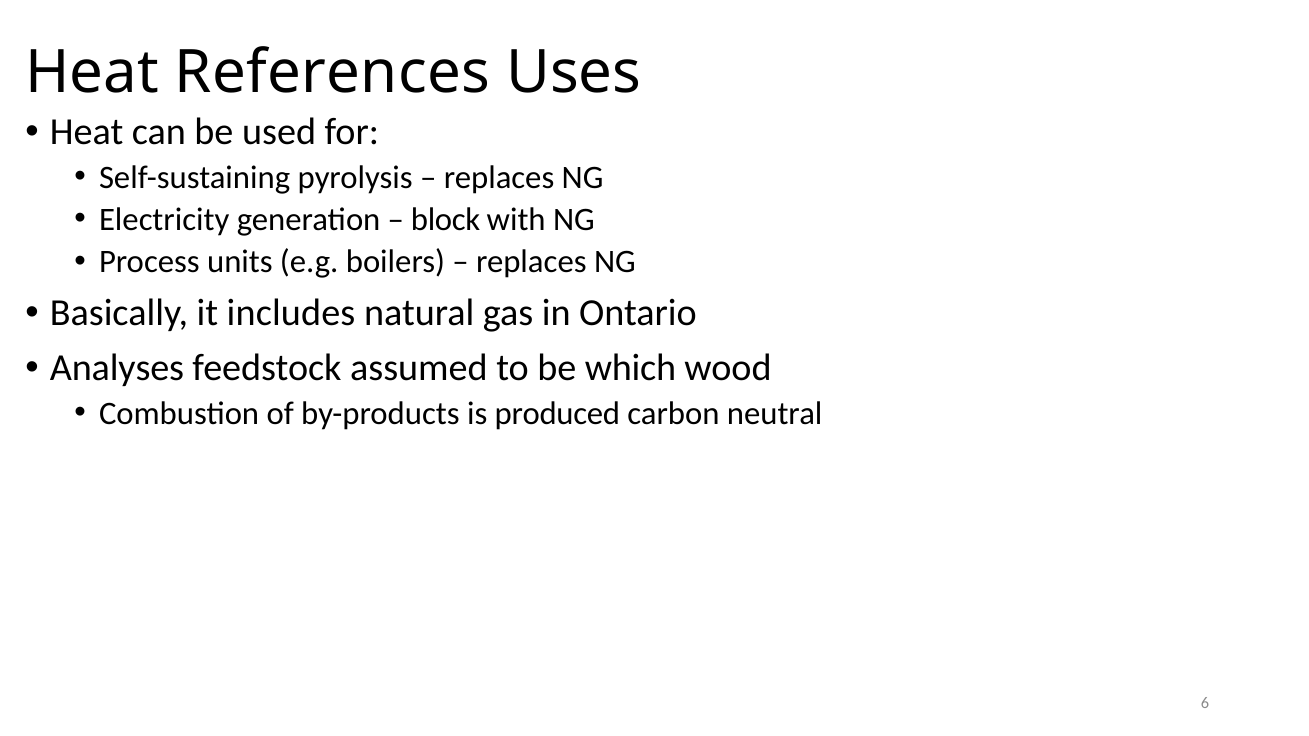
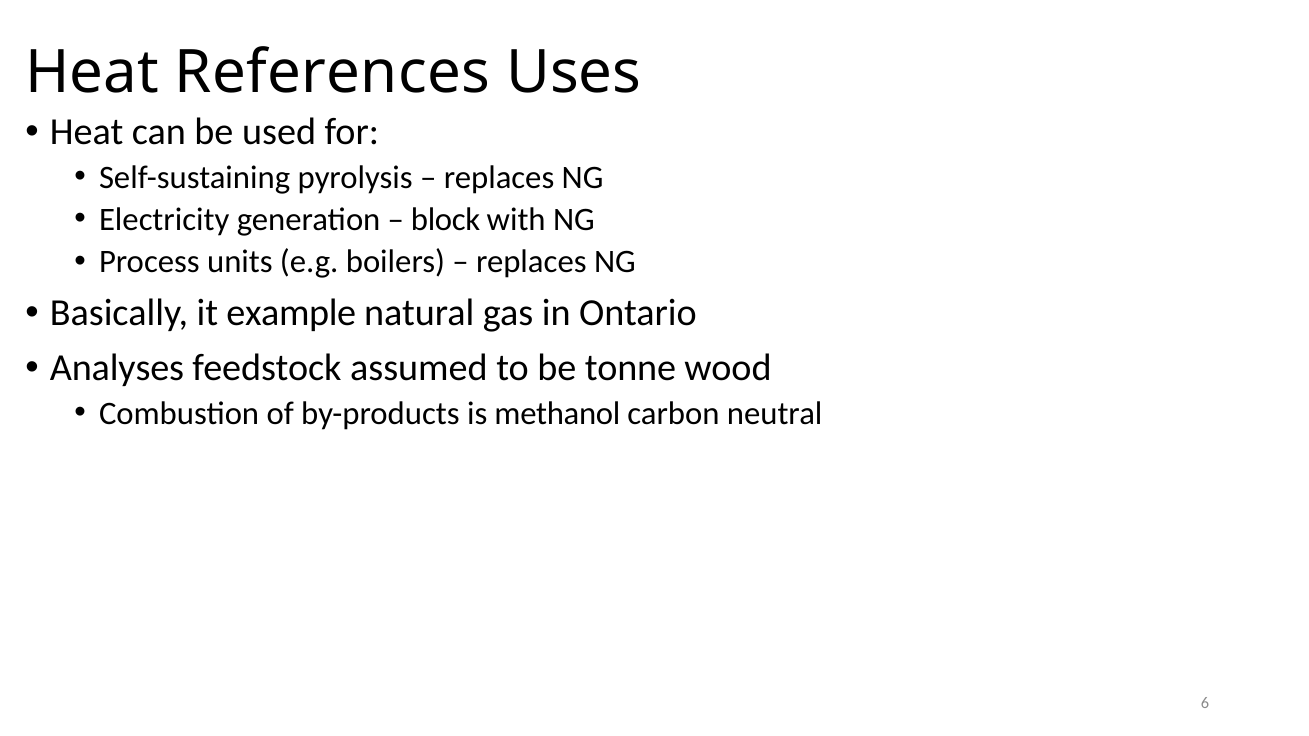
includes: includes -> example
which: which -> tonne
produced: produced -> methanol
